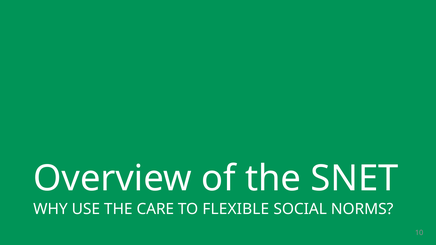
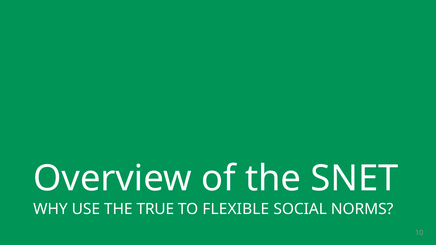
CARE: CARE -> TRUE
